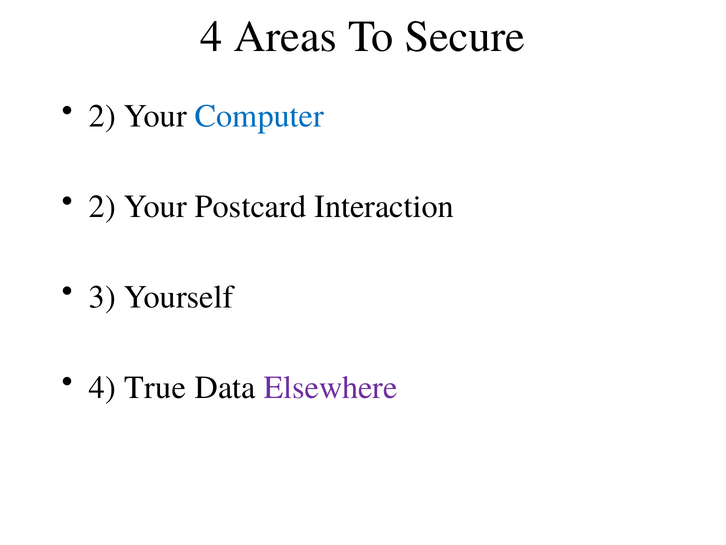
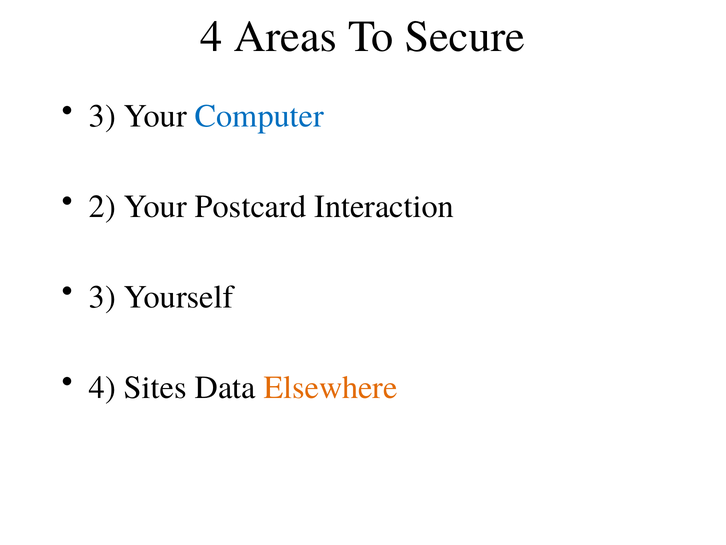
2 at (102, 116): 2 -> 3
True: True -> Sites
Elsewhere colour: purple -> orange
